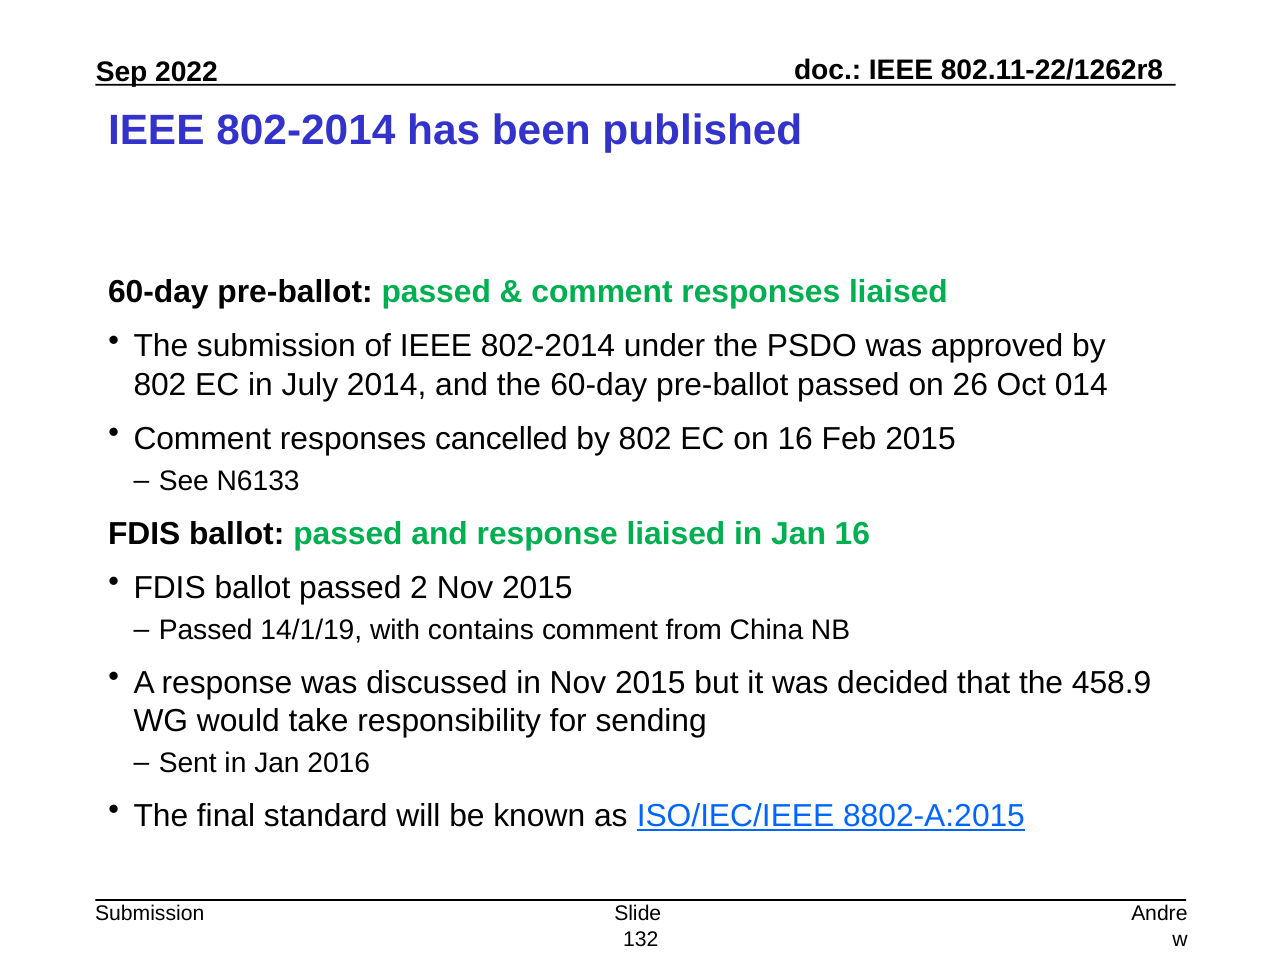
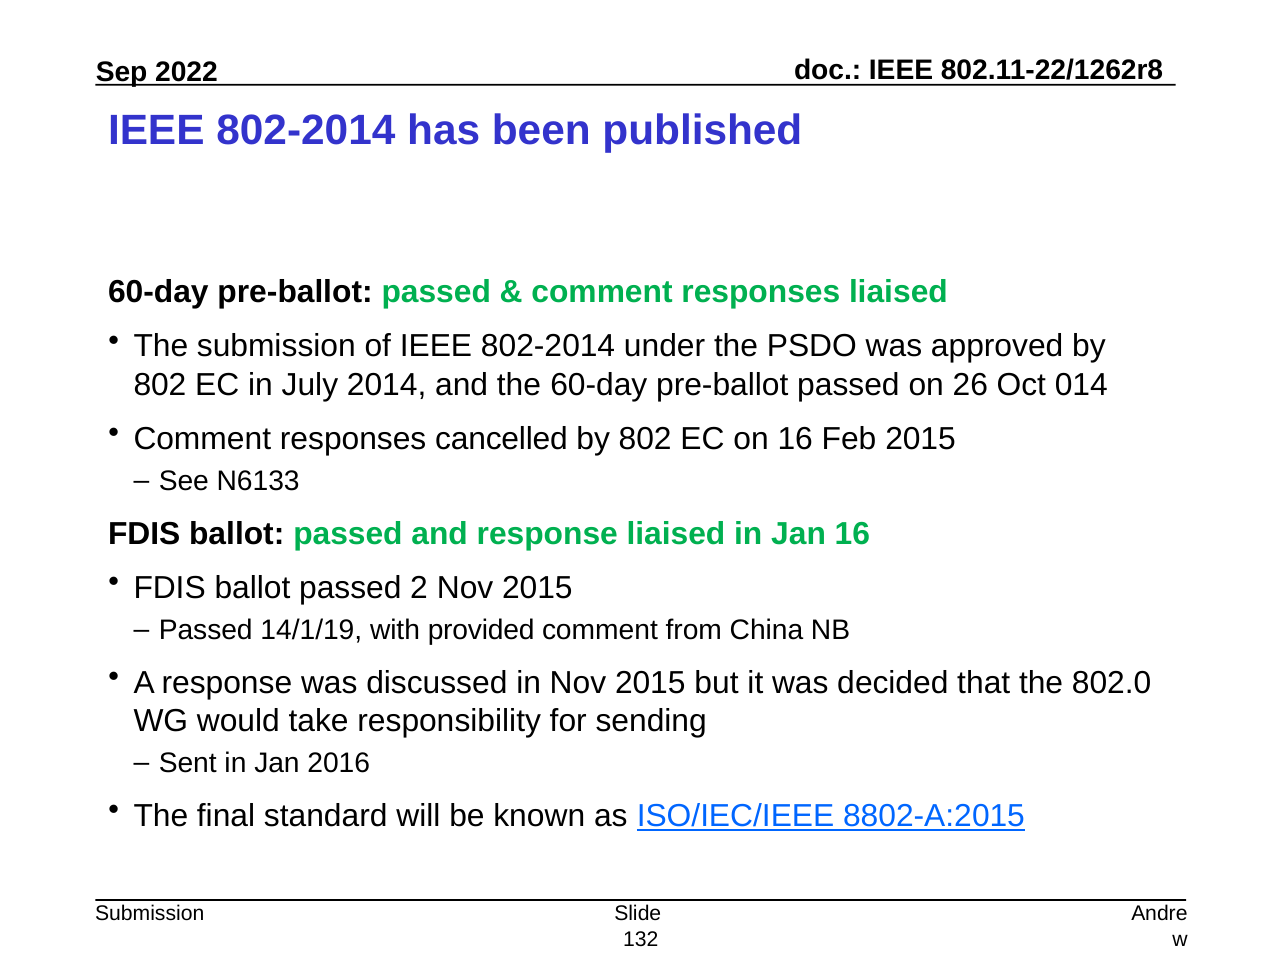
contains: contains -> provided
458.9: 458.9 -> 802.0
